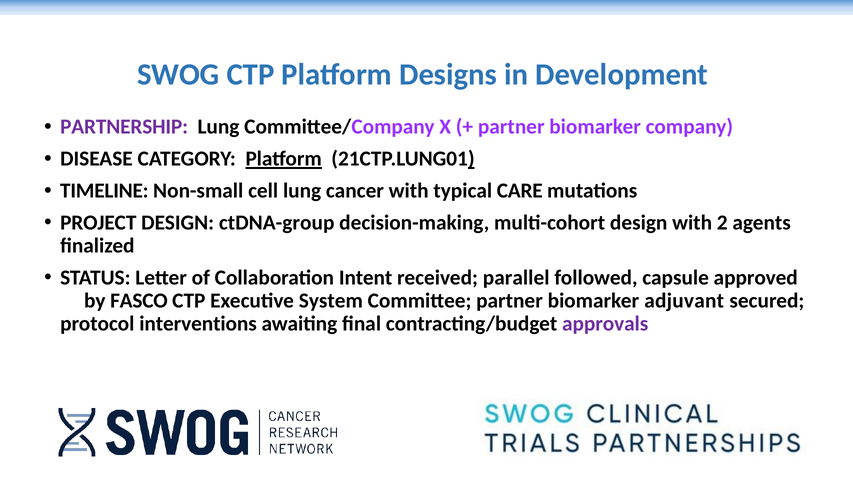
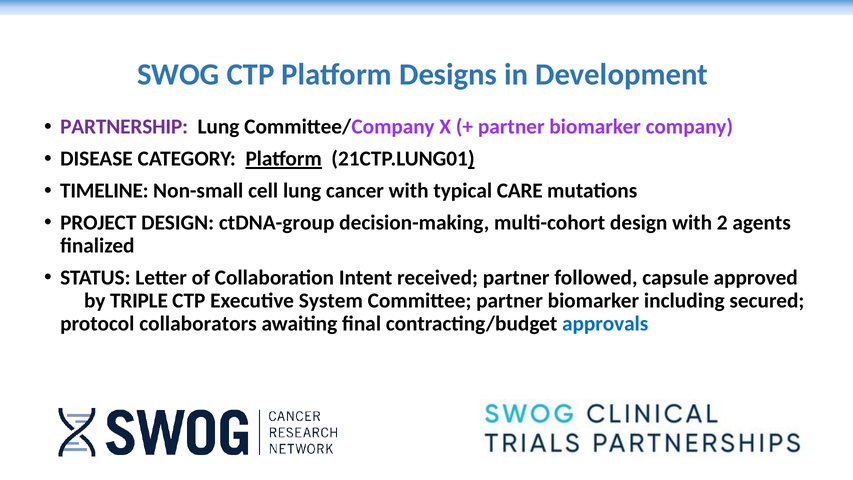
received parallel: parallel -> partner
FASCO: FASCO -> TRIPLE
adjuvant: adjuvant -> including
interventions: interventions -> collaborators
approvals colour: purple -> blue
